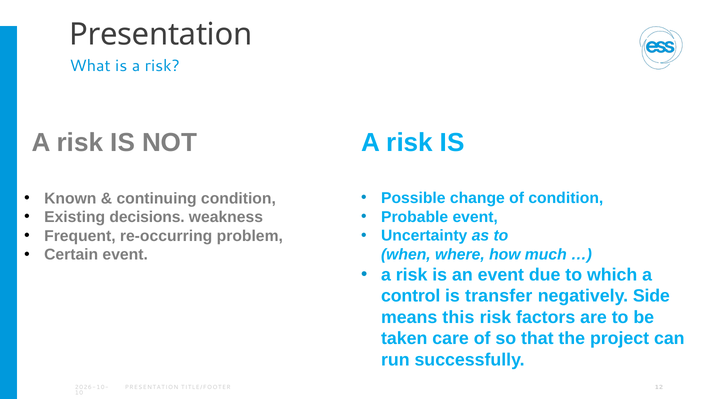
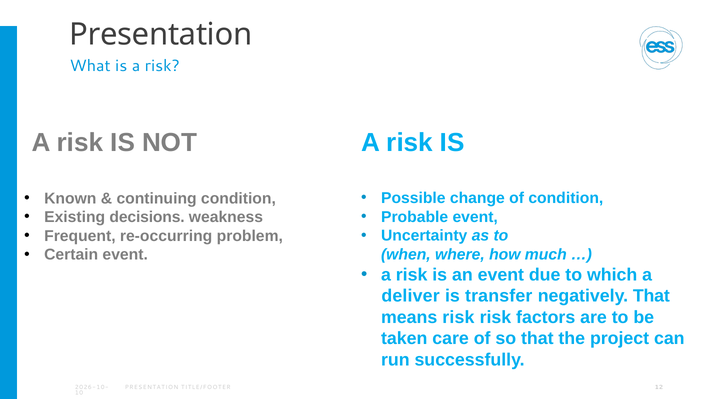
control: control -> deliver
negatively Side: Side -> That
means this: this -> risk
